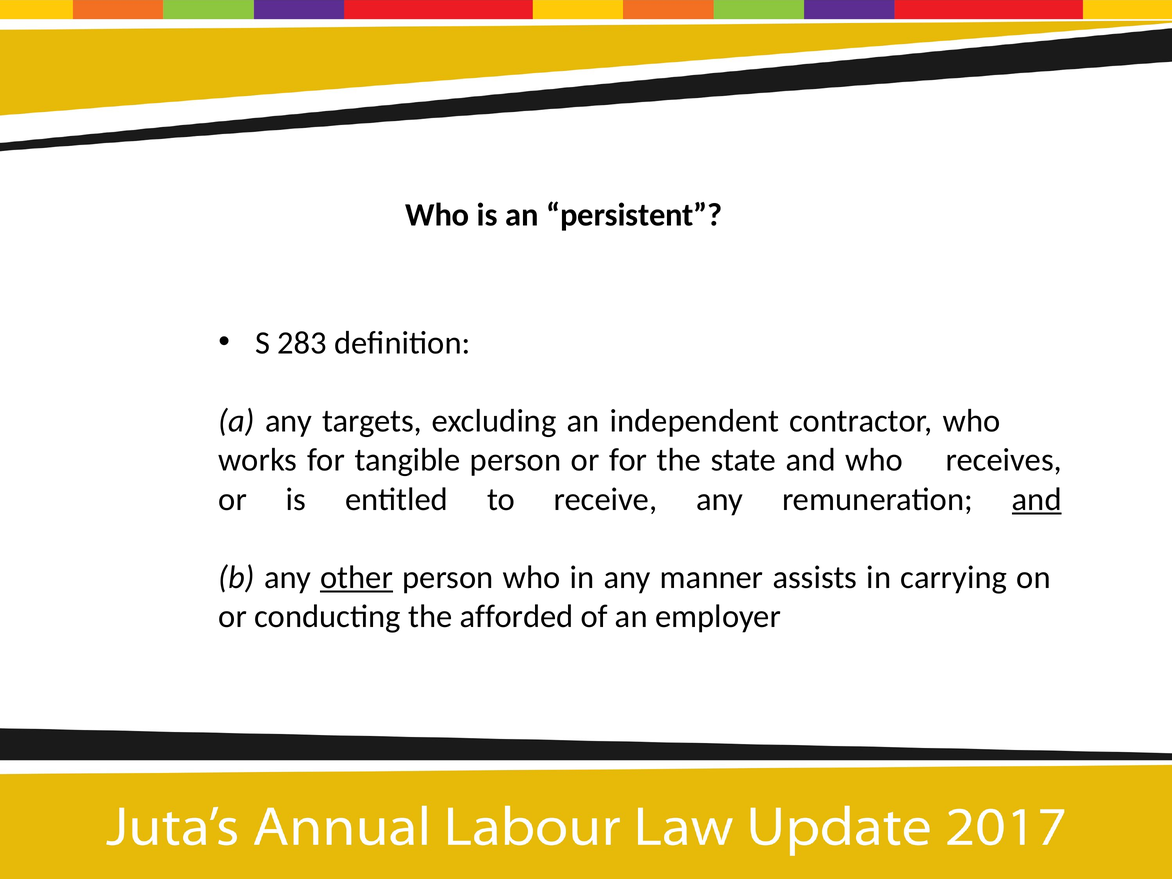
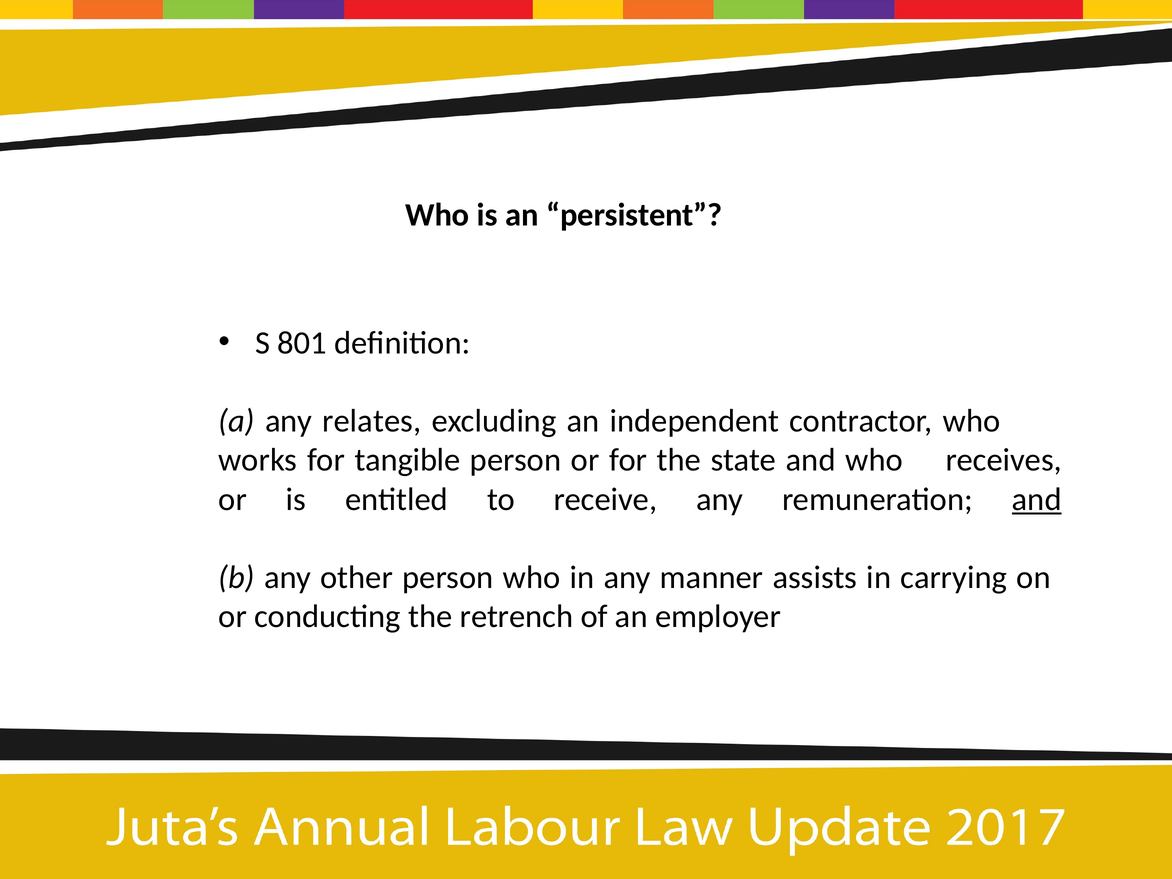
283: 283 -> 801
targets: targets -> relates
other underline: present -> none
afforded: afforded -> retrench
